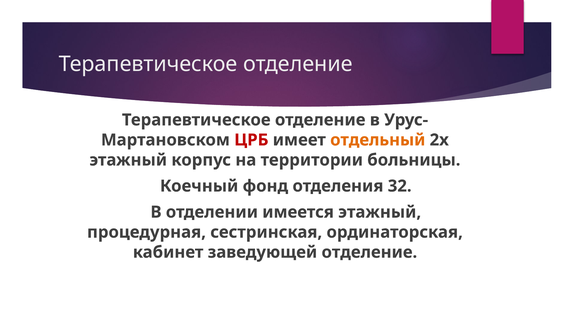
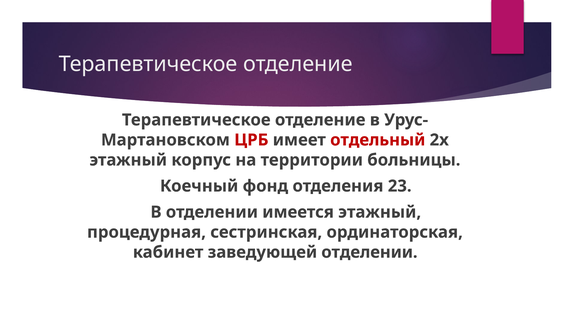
отдельный colour: orange -> red
32: 32 -> 23
заведующей отделение: отделение -> отделении
